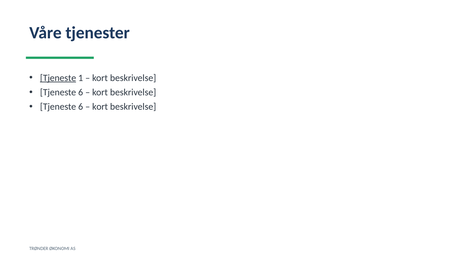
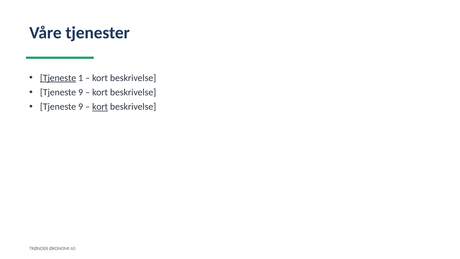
6 at (81, 92): 6 -> 9
6 at (81, 107): 6 -> 9
kort at (100, 107) underline: none -> present
